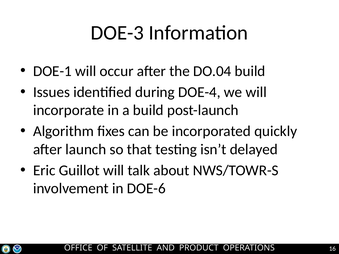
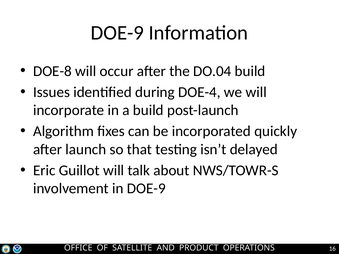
DOE-3 at (117, 33): DOE-3 -> DOE-9
DOE-1: DOE-1 -> DOE-8
in DOE-6: DOE-6 -> DOE-9
